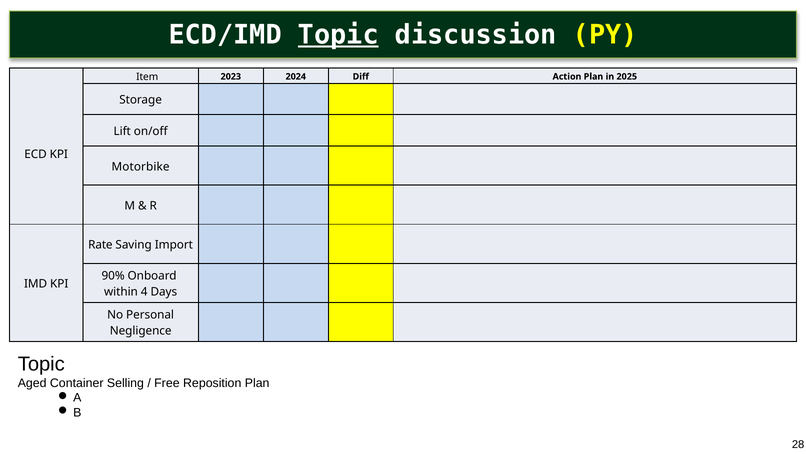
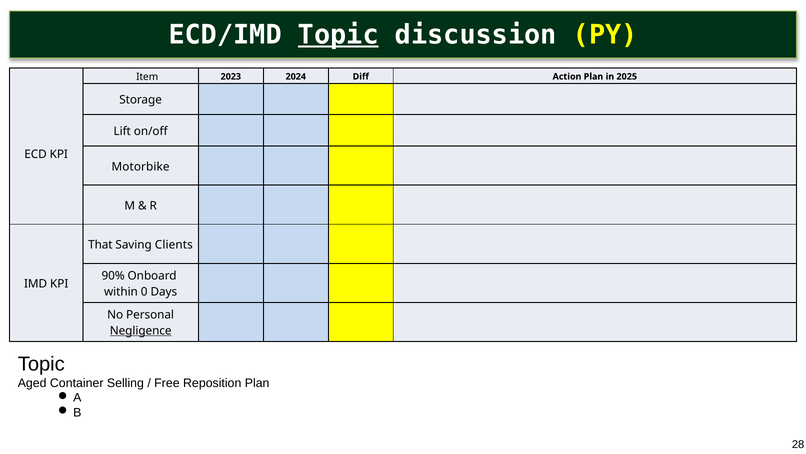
Rate: Rate -> That
Import: Import -> Clients
4: 4 -> 0
Negligence underline: none -> present
